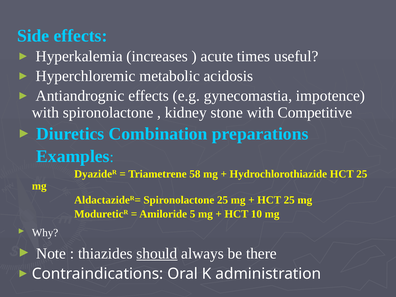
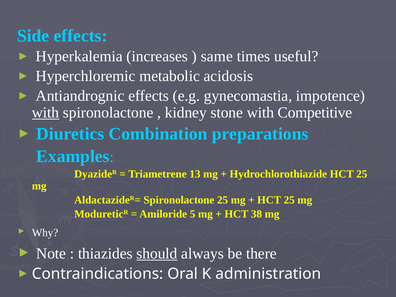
acute: acute -> same
with at (46, 112) underline: none -> present
58: 58 -> 13
10: 10 -> 38
